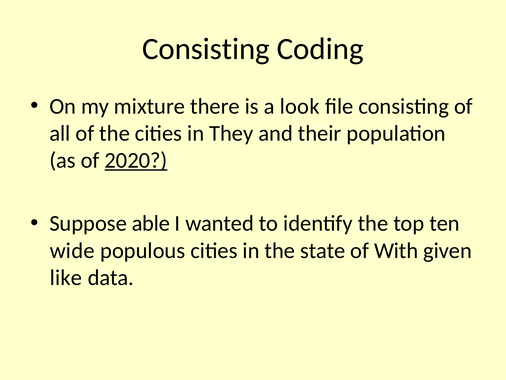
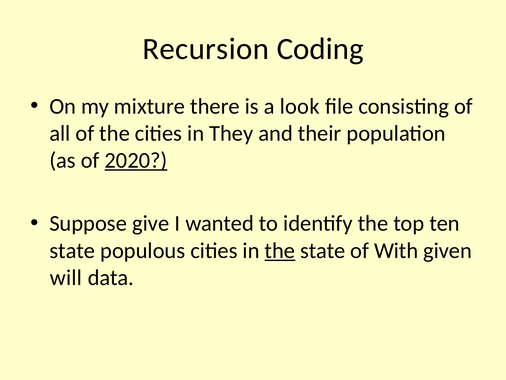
Consisting at (206, 49): Consisting -> Recursion
able: able -> give
wide at (72, 250): wide -> state
the at (280, 250) underline: none -> present
like: like -> will
